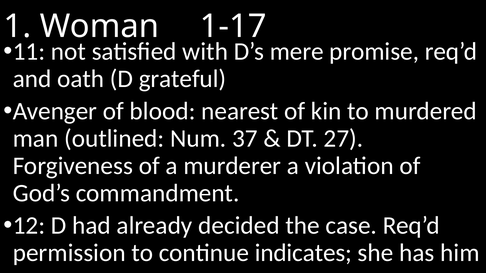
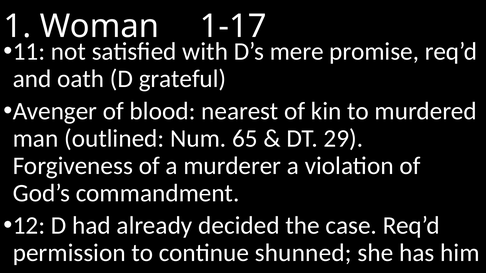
37: 37 -> 65
27: 27 -> 29
indicates: indicates -> shunned
